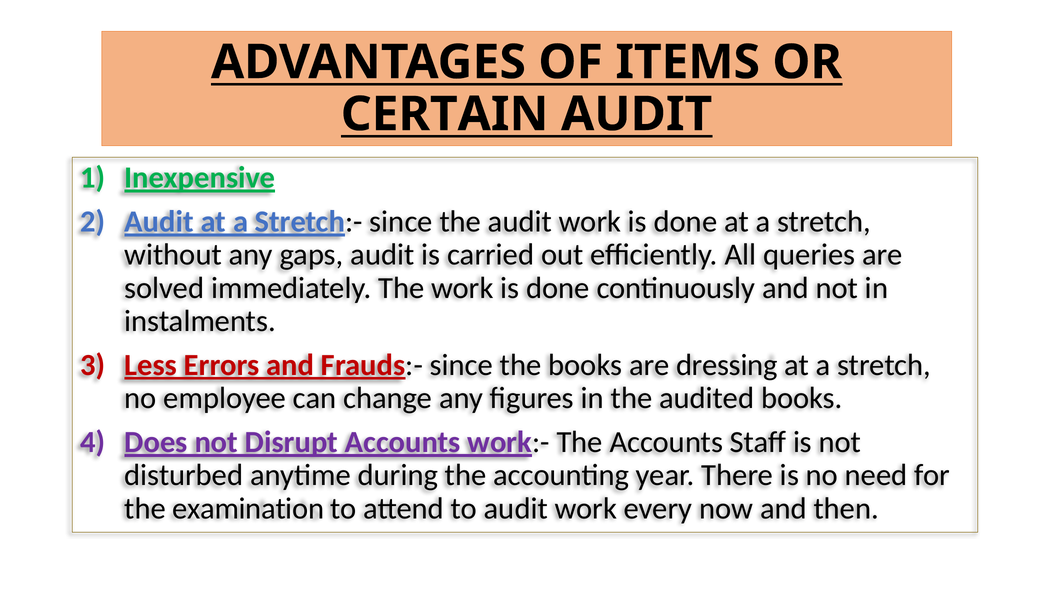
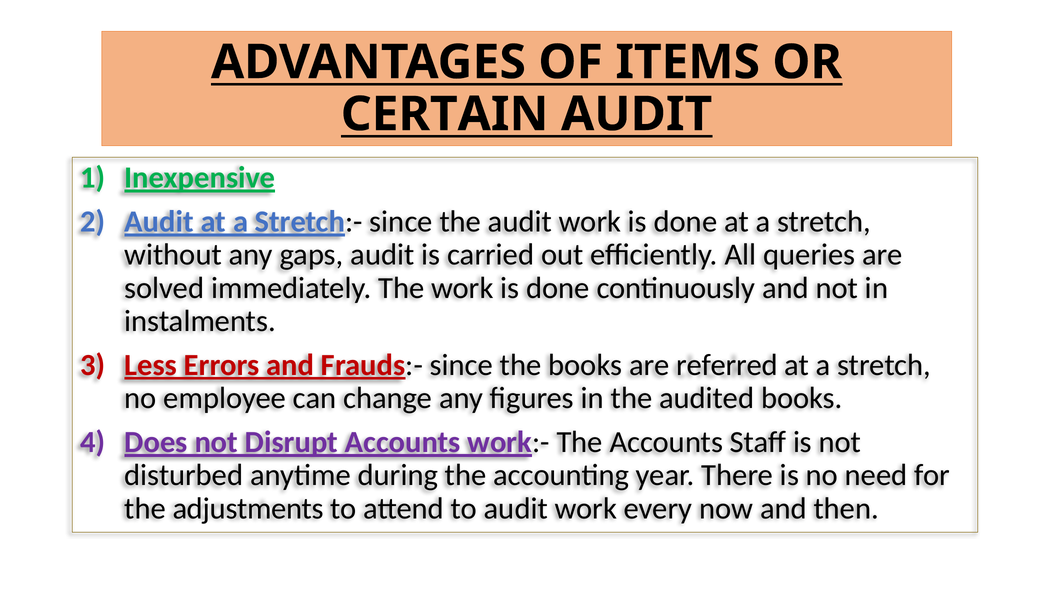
dressing: dressing -> referred
examination: examination -> adjustments
